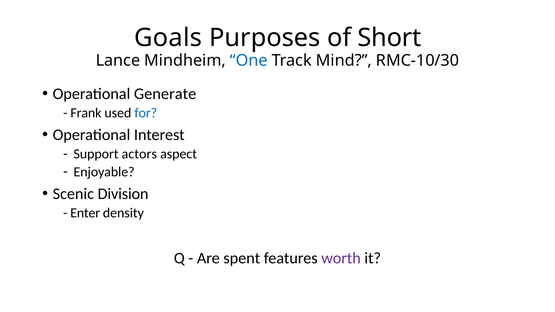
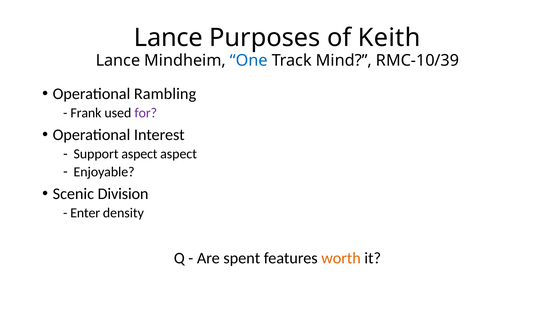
Goals at (168, 38): Goals -> Lance
Short: Short -> Keith
RMC-10/30: RMC-10/30 -> RMC-10/39
Generate: Generate -> Rambling
for colour: blue -> purple
Support actors: actors -> aspect
worth colour: purple -> orange
